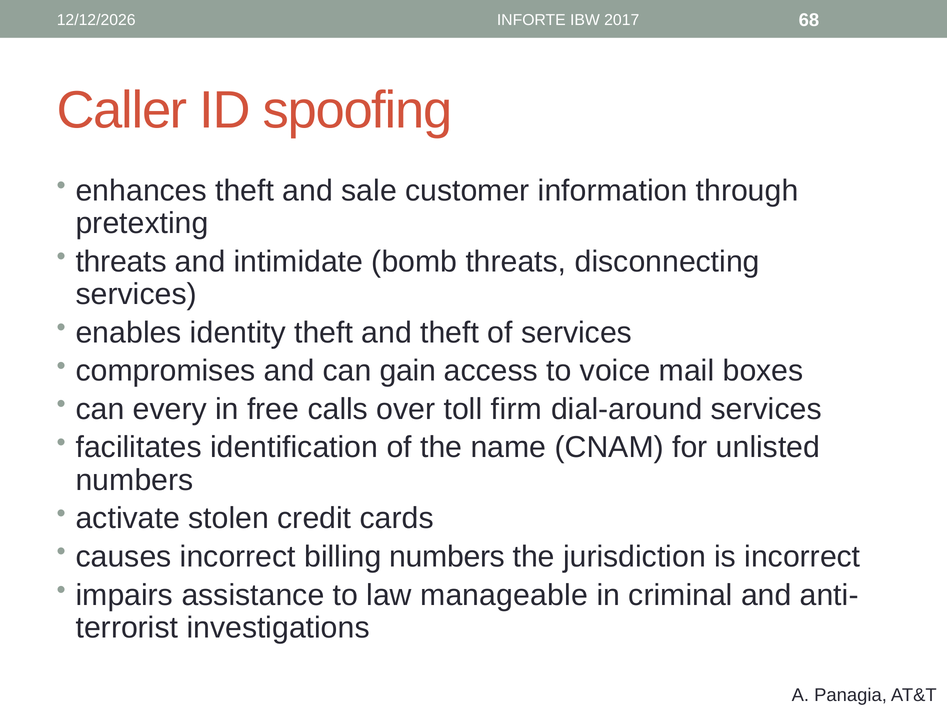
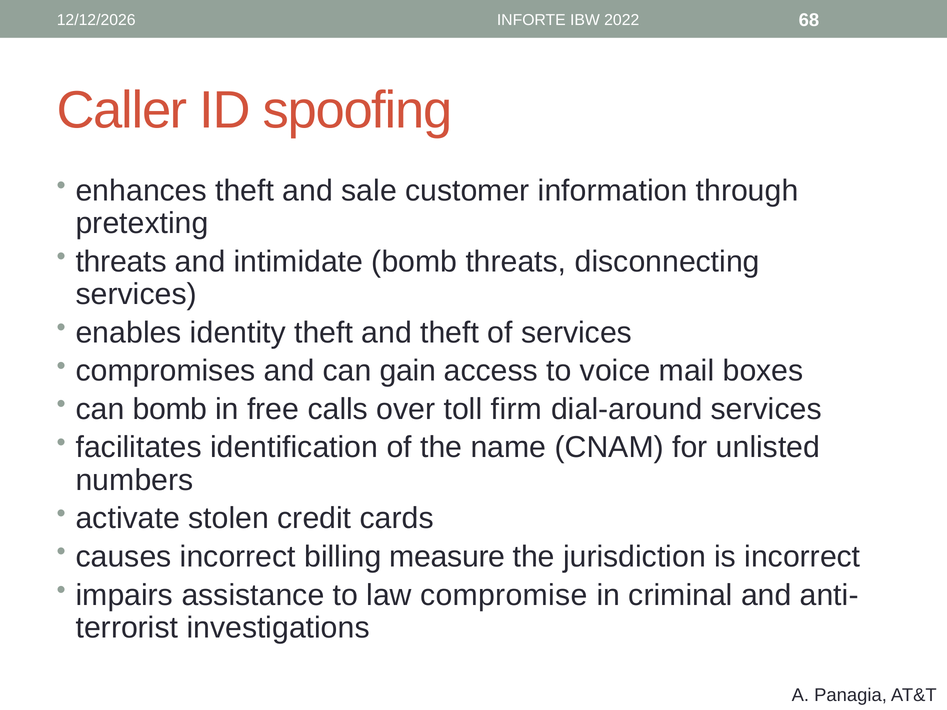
2017: 2017 -> 2022
can every: every -> bomb
billing numbers: numbers -> measure
manageable: manageable -> compromise
